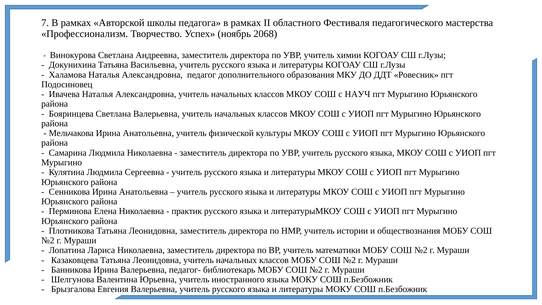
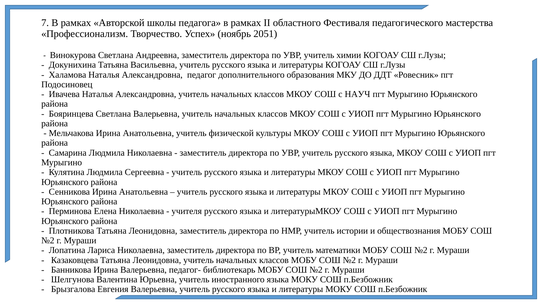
2068: 2068 -> 2051
практик: практик -> учителя
